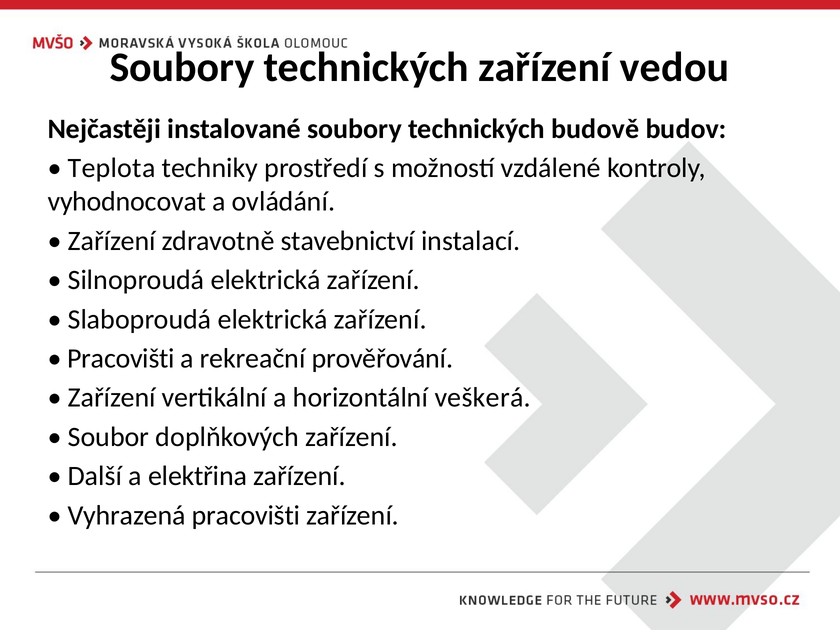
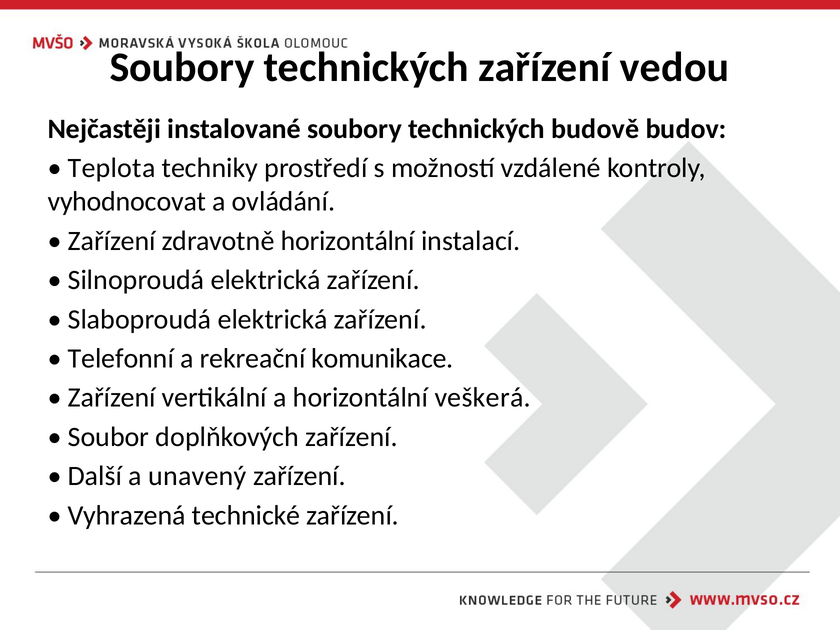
zdravotně stavebnictví: stavebnictví -> horizontální
Pracovišti at (121, 359): Pracovišti -> Telefonní
prověřování: prověřování -> komunikace
elektřina: elektřina -> unavený
Vyhrazená pracovišti: pracovišti -> technické
